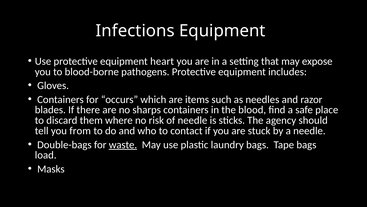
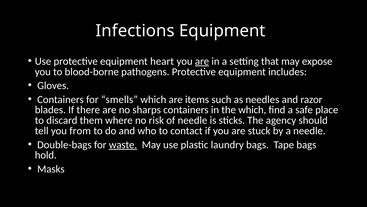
are at (202, 61) underline: none -> present
occurs: occurs -> smells
the blood: blood -> which
load: load -> hold
